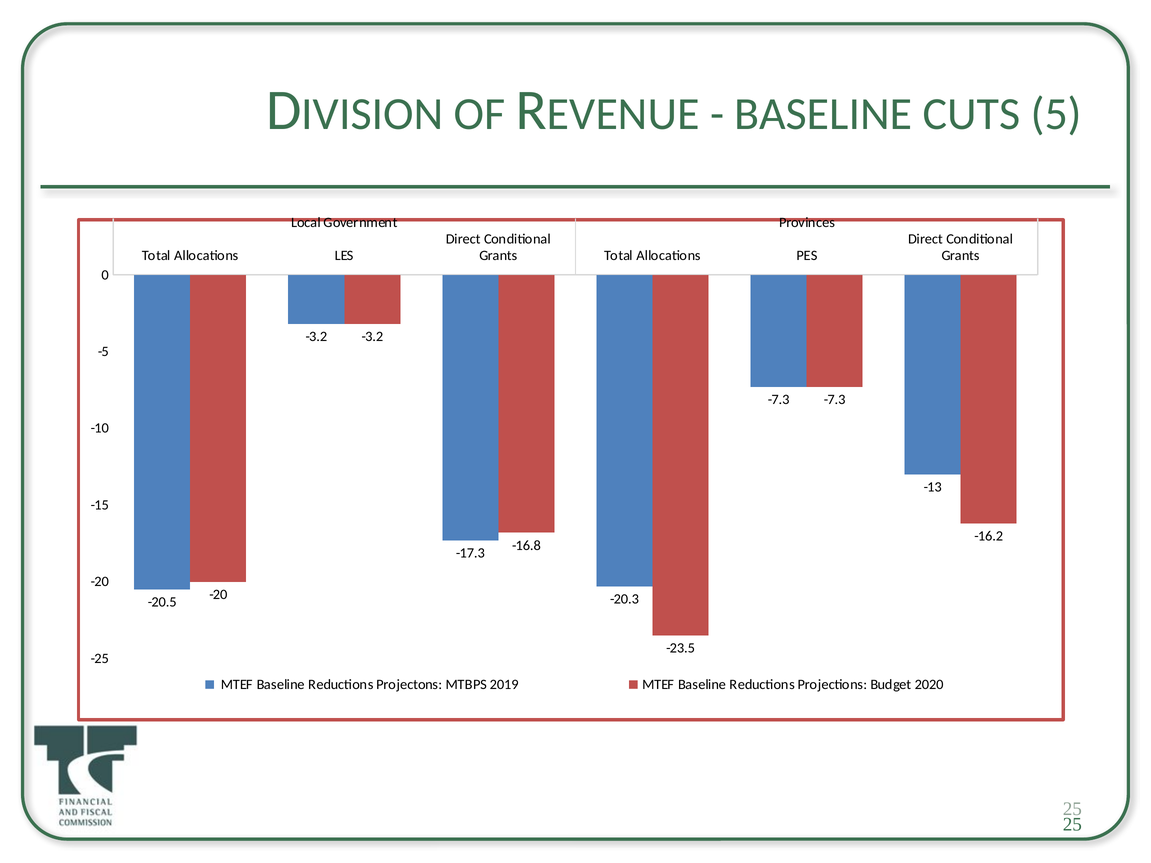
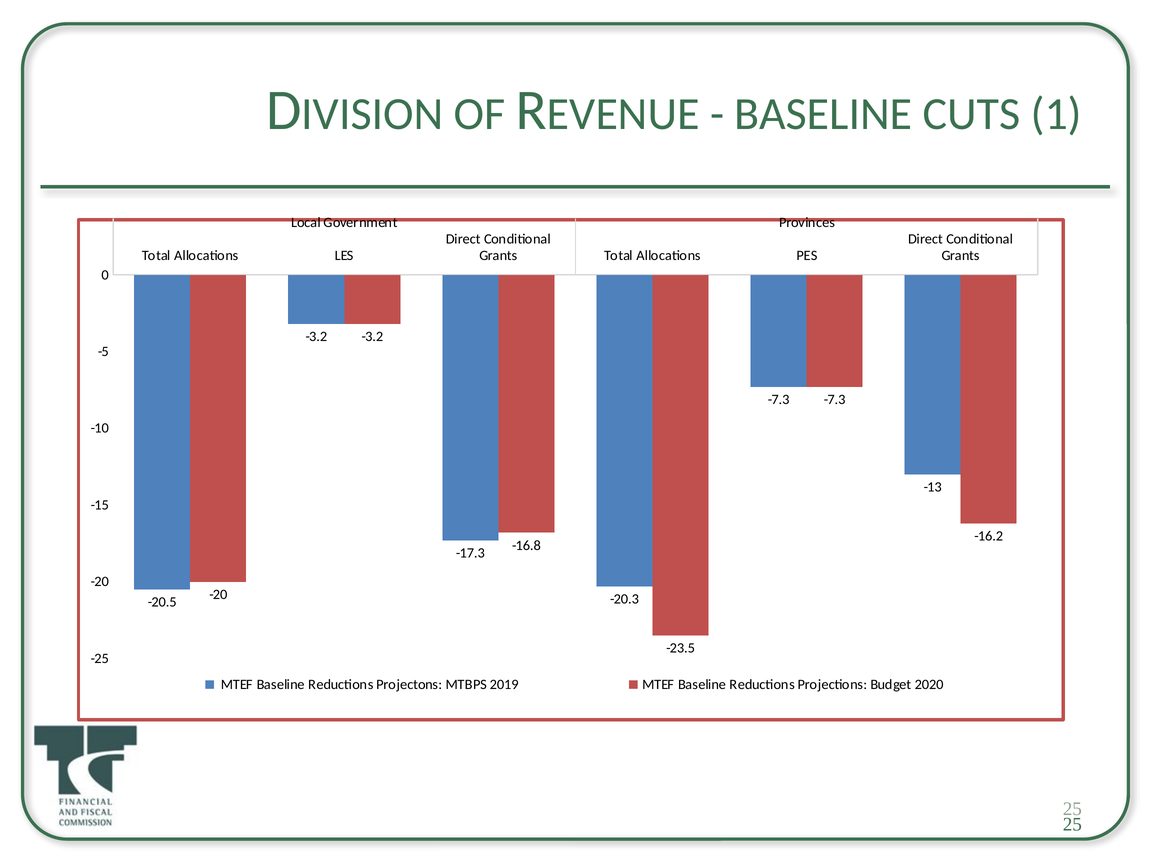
5: 5 -> 1
